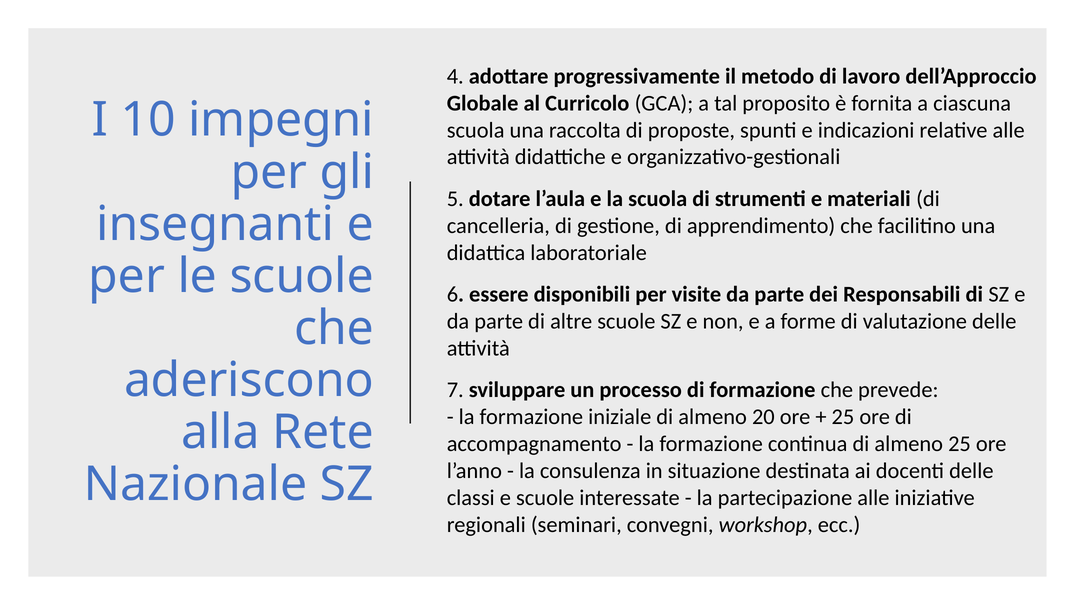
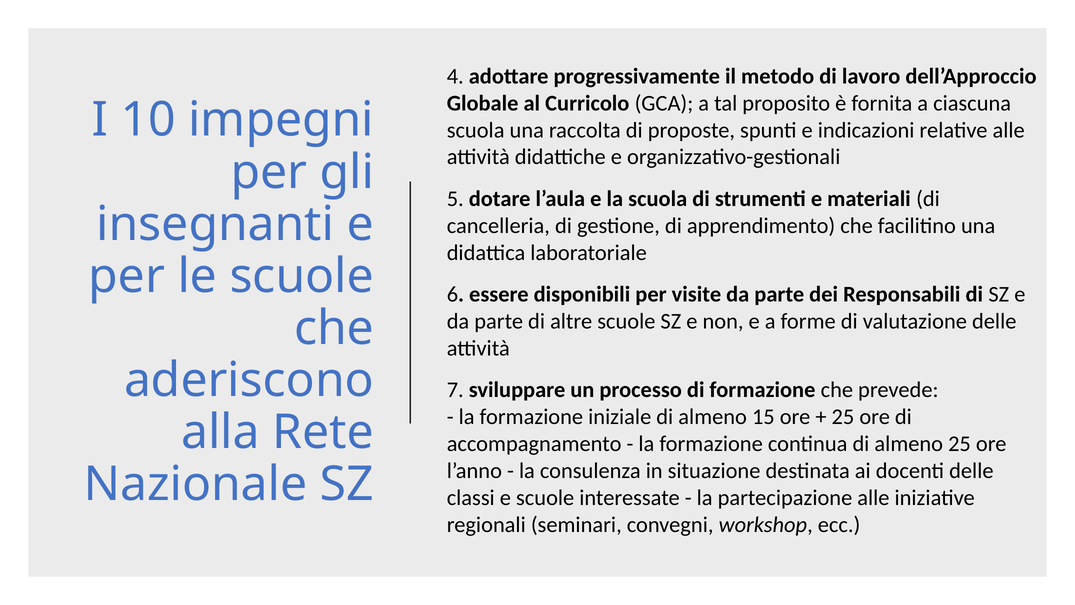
20: 20 -> 15
